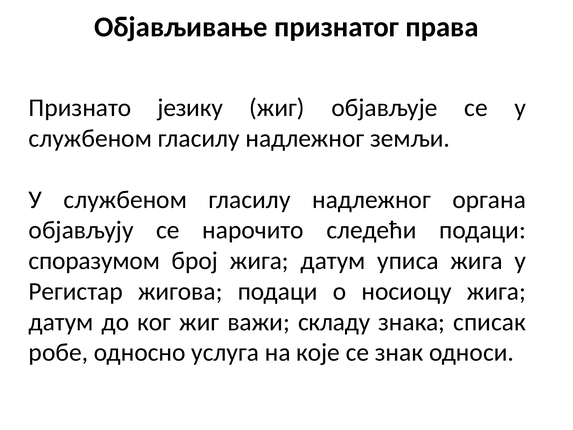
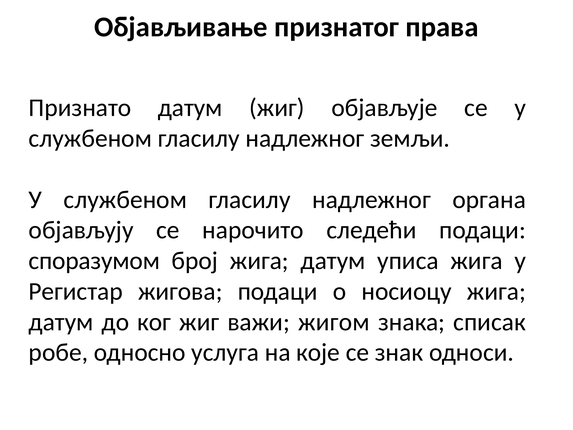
Признато језику: језику -> датум
складу: складу -> жигом
